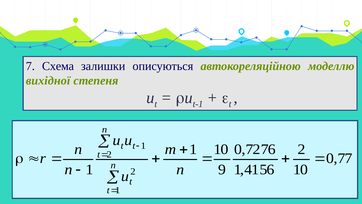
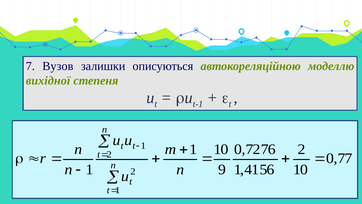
Схема: Схема -> Вузов
